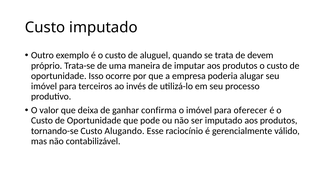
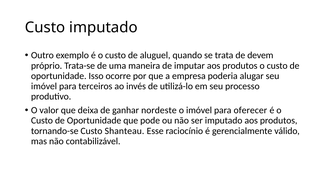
confirma: confirma -> nordeste
Alugando: Alugando -> Shanteau
